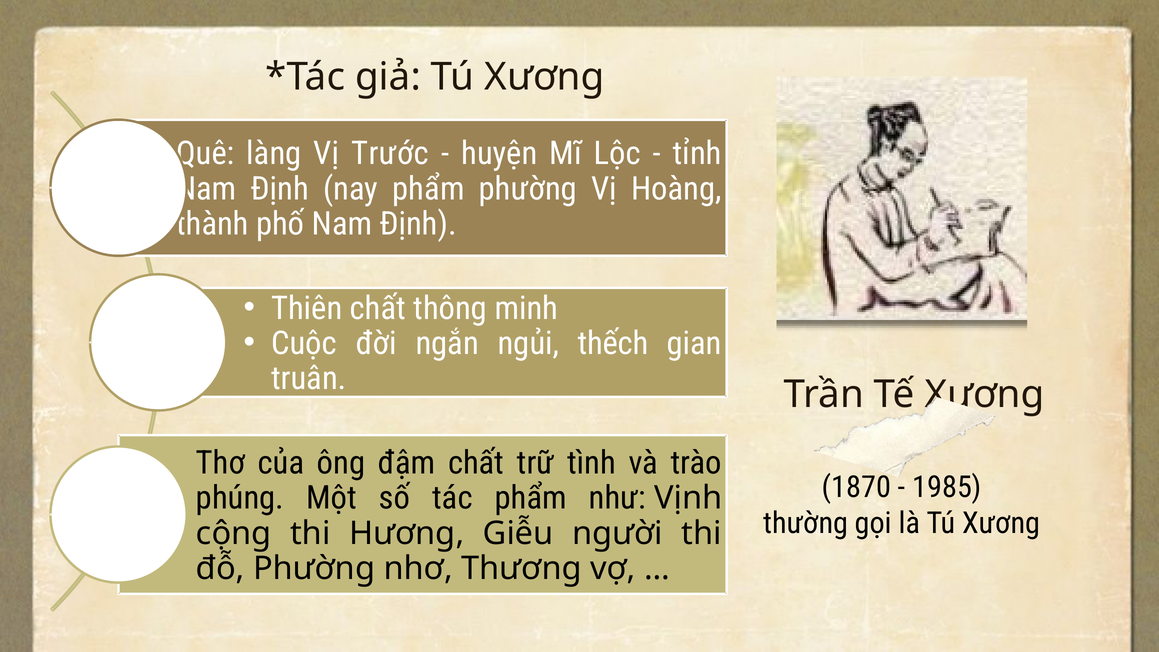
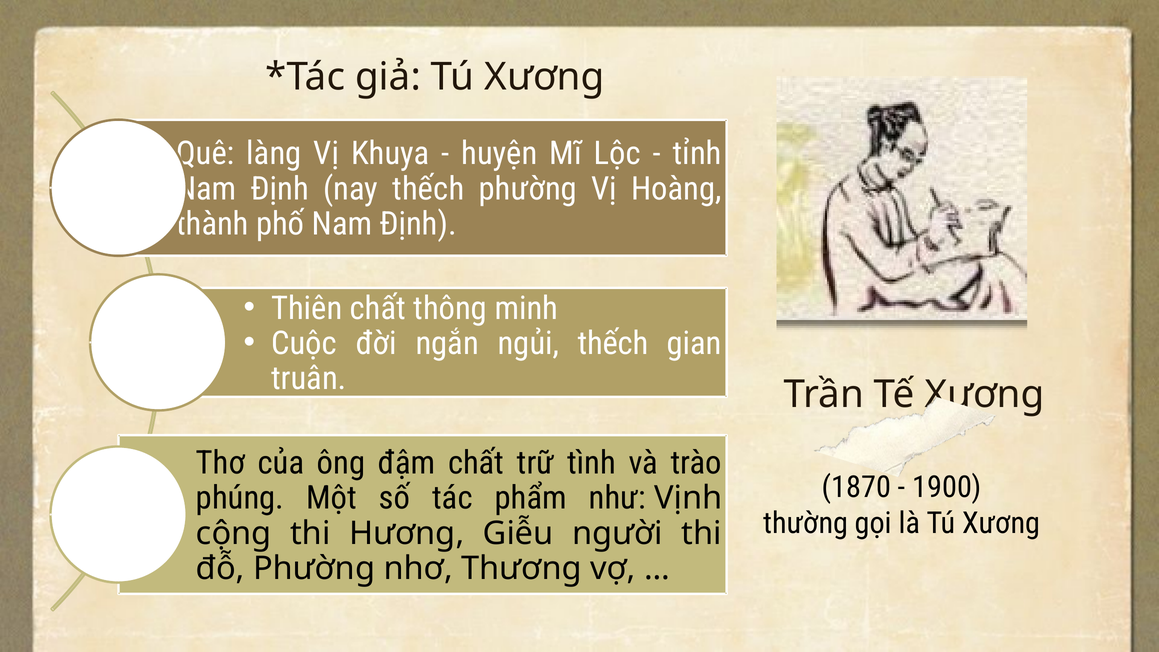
Trước: Trước -> Khuya
nay phẩm: phẩm -> thếch
1985: 1985 -> 1900
